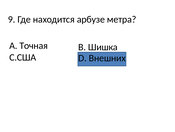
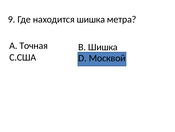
находится арбузе: арбузе -> шишка
Внешних: Внешних -> Москвой
